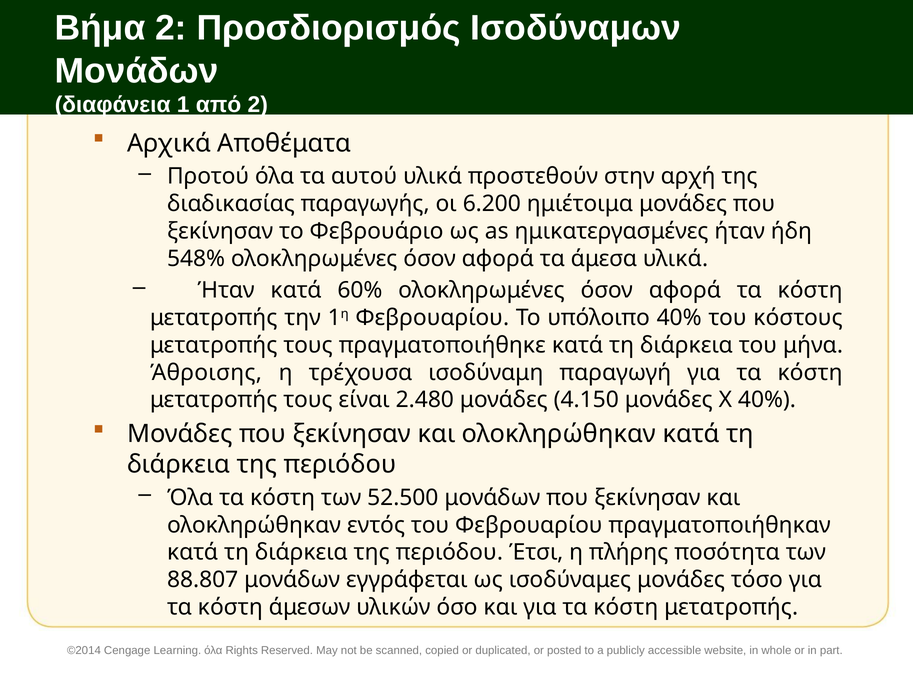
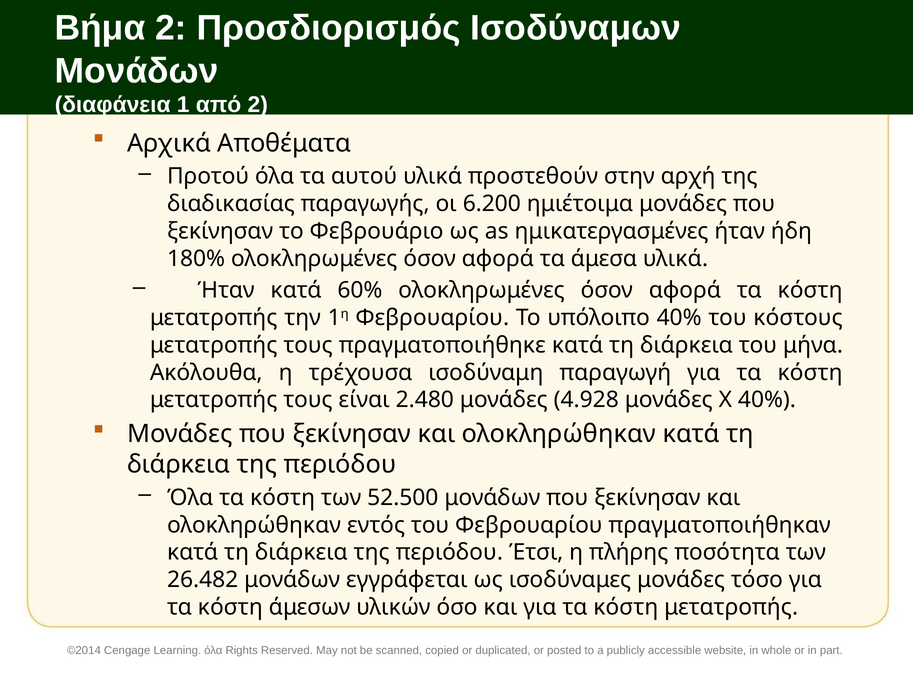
548%: 548% -> 180%
Άθροισης: Άθροισης -> Ακόλουθα
4.150: 4.150 -> 4.928
88.807: 88.807 -> 26.482
